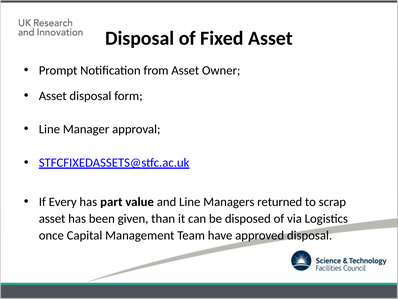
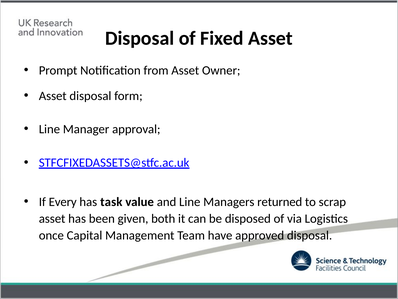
part: part -> task
than: than -> both
